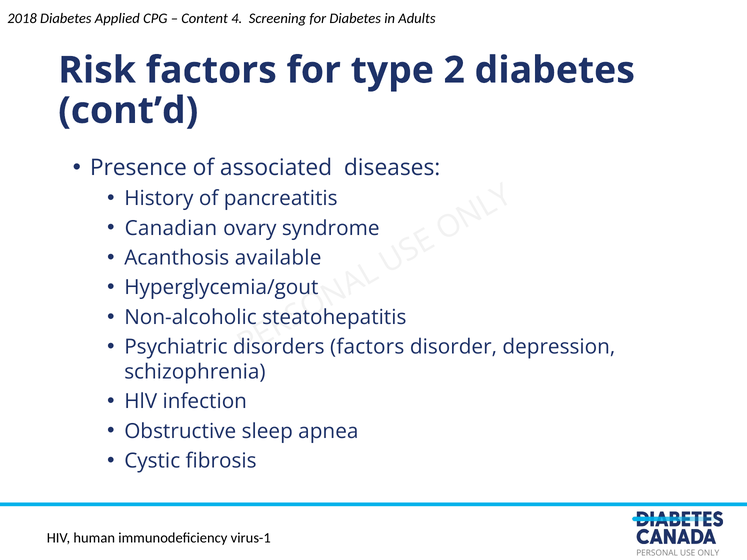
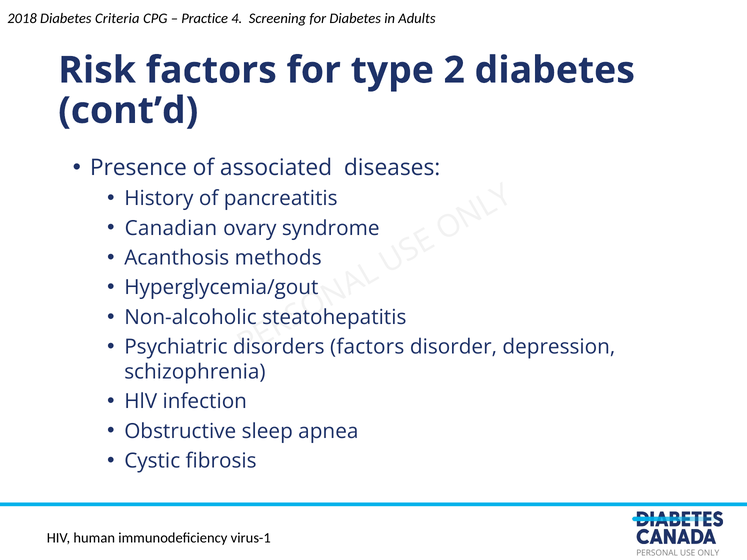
Applied: Applied -> Criteria
Content: Content -> Practice
available: available -> methods
